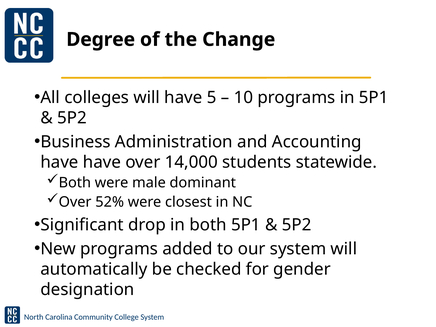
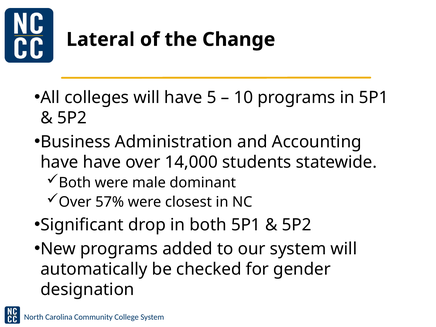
Degree: Degree -> Lateral
52%: 52% -> 57%
